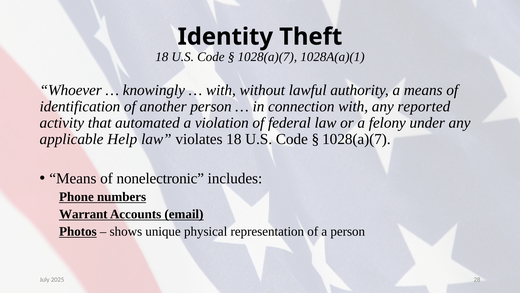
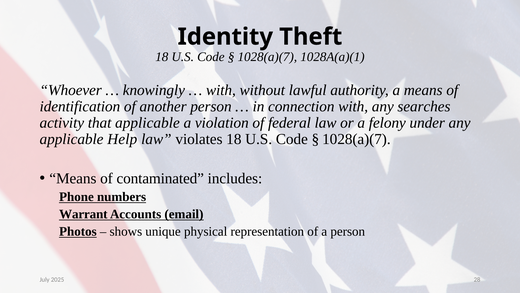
reported: reported -> searches
that automated: automated -> applicable
nonelectronic: nonelectronic -> contaminated
